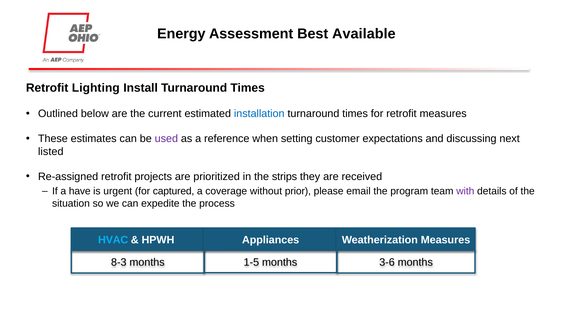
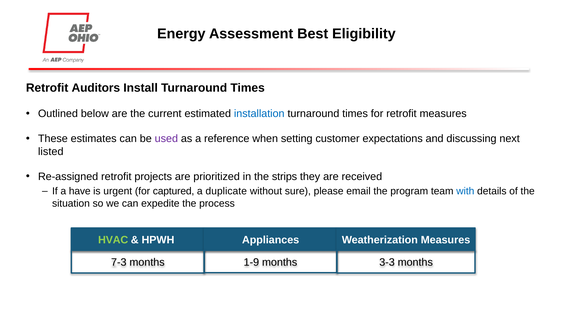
Available: Available -> Eligibility
Lighting: Lighting -> Auditors
coverage: coverage -> duplicate
prior: prior -> sure
with colour: purple -> blue
HVAC colour: light blue -> light green
8-3: 8-3 -> 7-3
1-5: 1-5 -> 1-9
3-6: 3-6 -> 3-3
